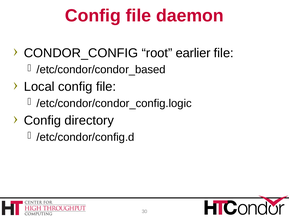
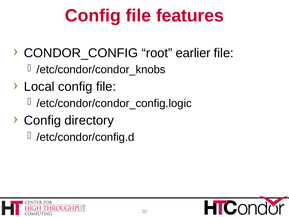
daemon: daemon -> features
/etc/condor/condor_based: /etc/condor/condor_based -> /etc/condor/condor_knobs
